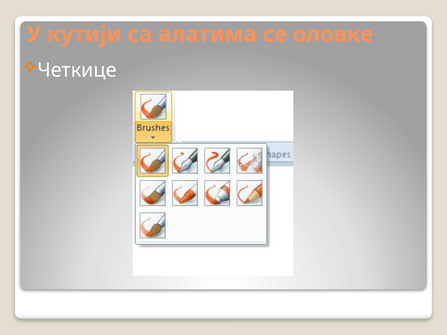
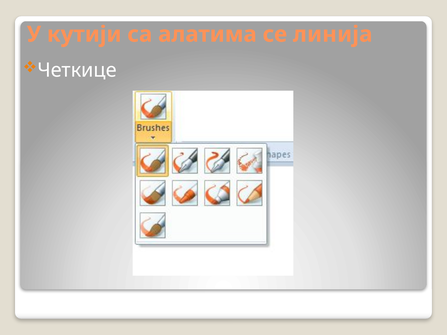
оловке: оловке -> линија
